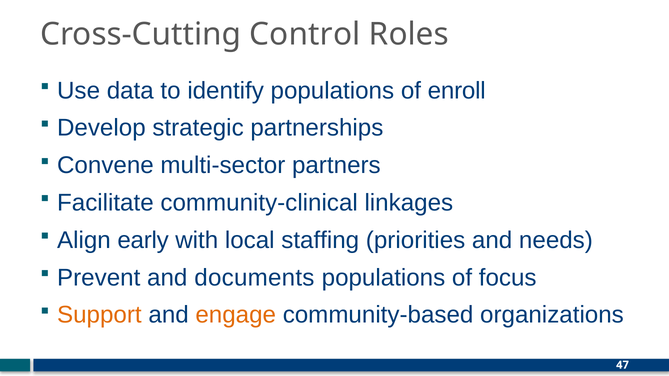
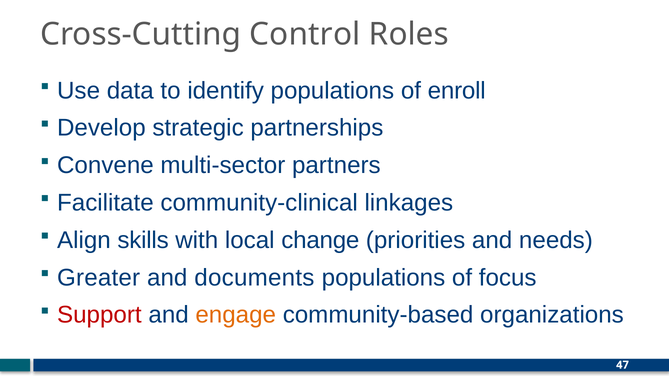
early: early -> skills
staffing: staffing -> change
Prevent: Prevent -> Greater
Support colour: orange -> red
